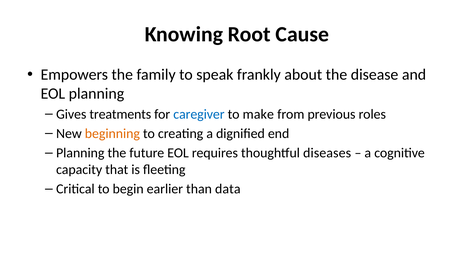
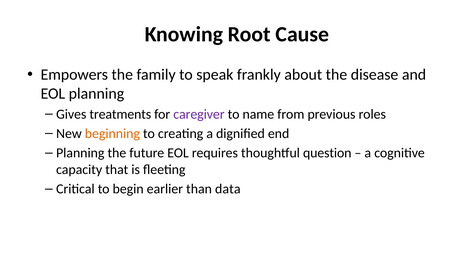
caregiver colour: blue -> purple
make: make -> name
diseases: diseases -> question
